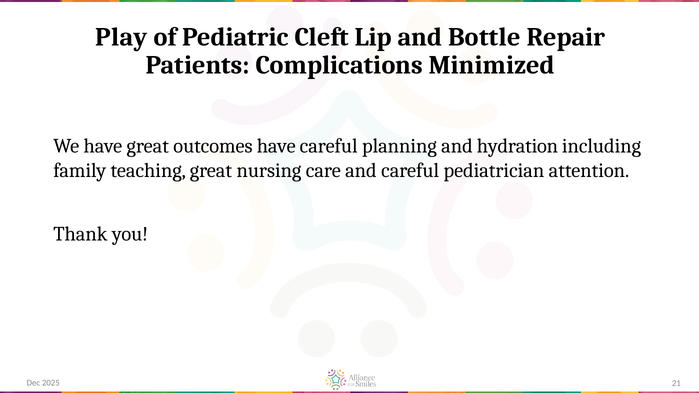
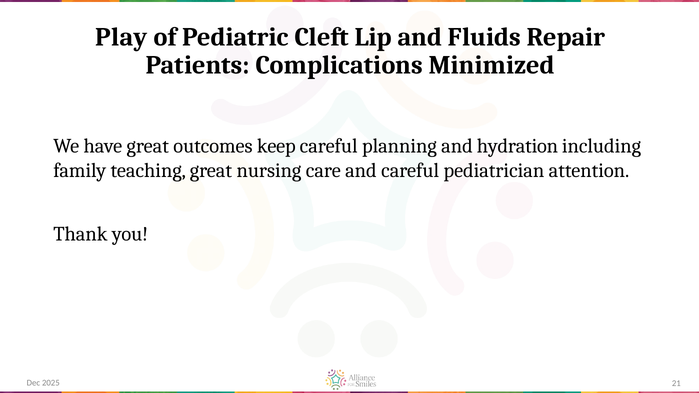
Bottle: Bottle -> Fluids
outcomes have: have -> keep
